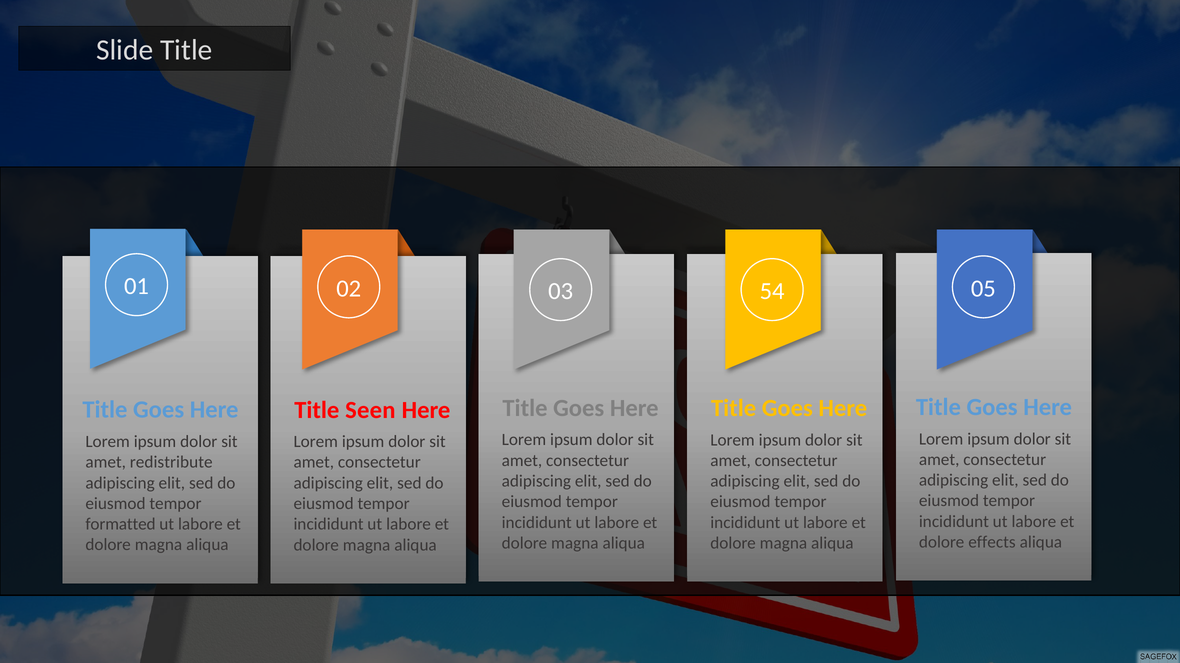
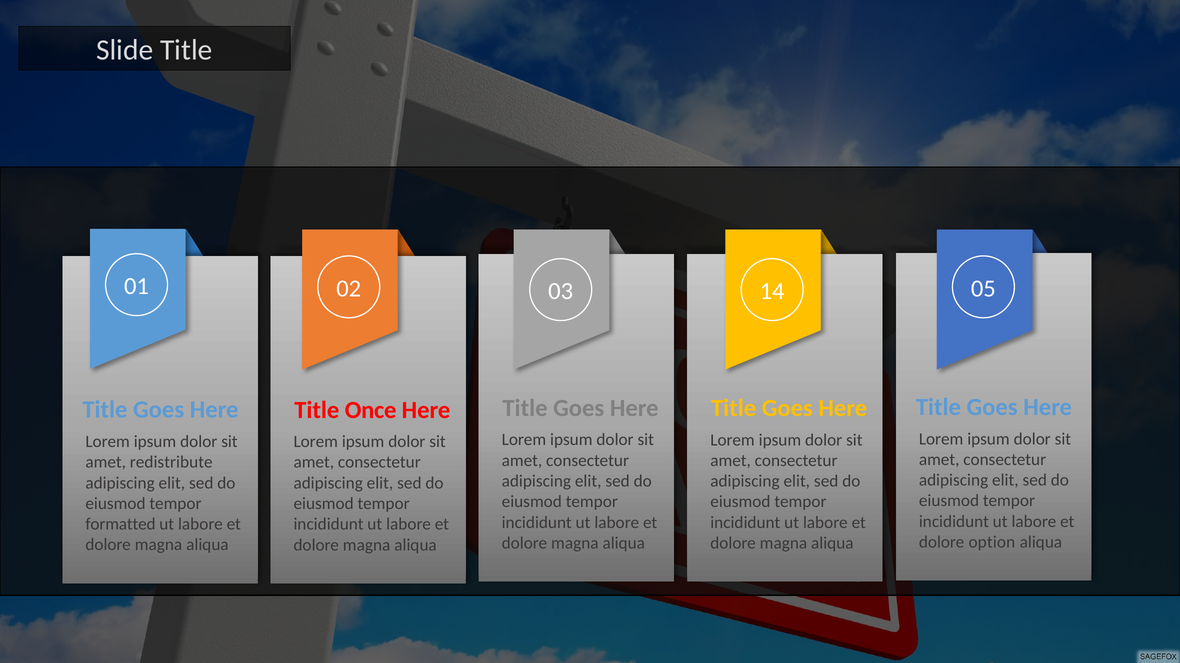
54: 54 -> 14
Seen: Seen -> Once
effects: effects -> option
